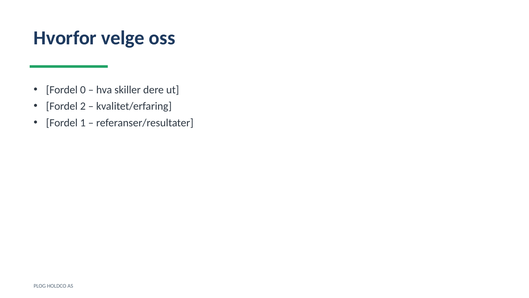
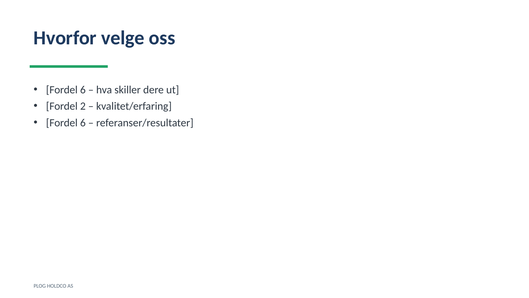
0 at (83, 90): 0 -> 6
1 at (83, 123): 1 -> 6
